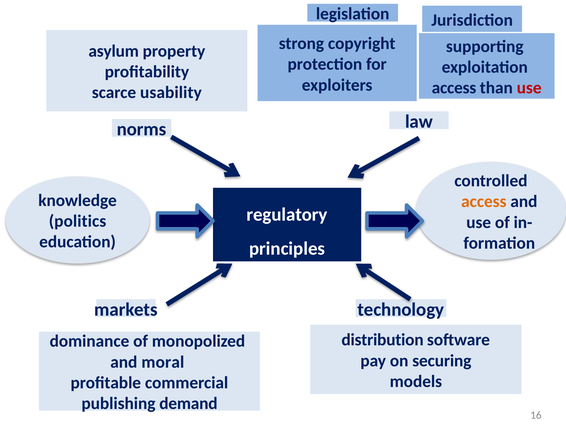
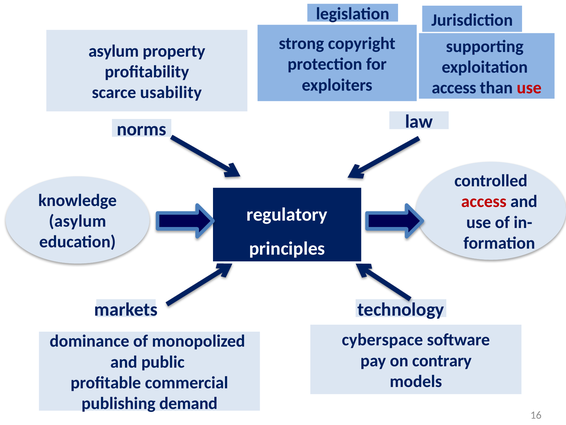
access at (484, 201) colour: orange -> red
politics at (77, 221): politics -> asylum
distribution: distribution -> cyberspace
securing: securing -> contrary
moral: moral -> public
